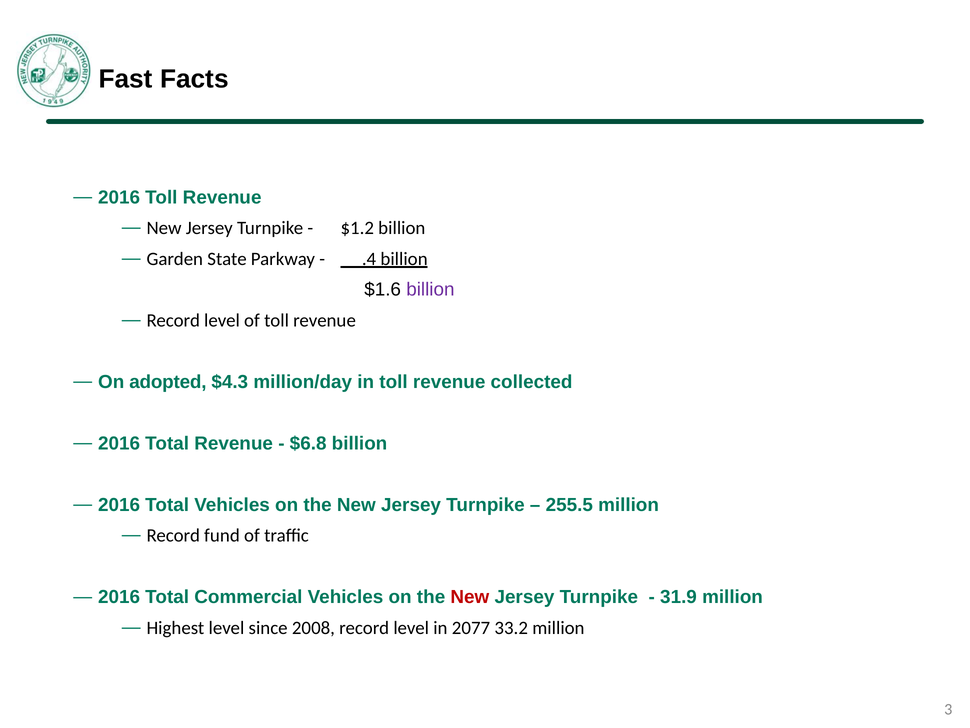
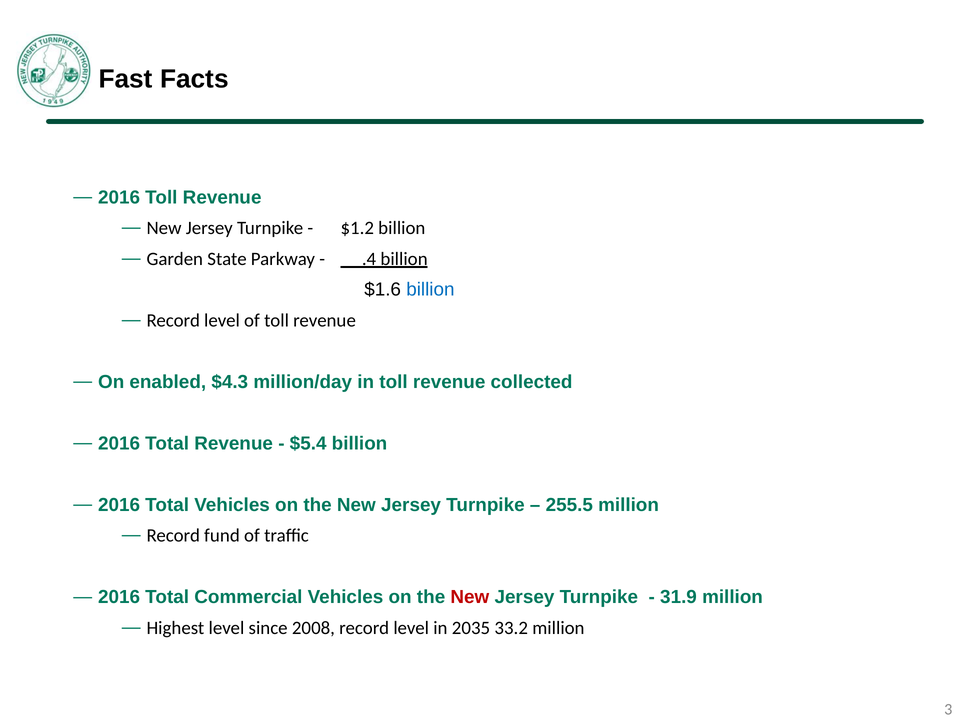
billion at (430, 289) colour: purple -> blue
adopted: adopted -> enabled
$6.8: $6.8 -> $5.4
2077: 2077 -> 2035
